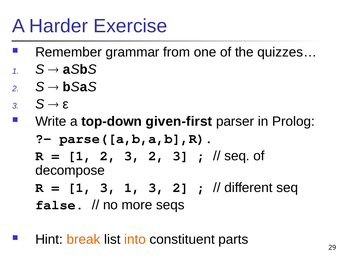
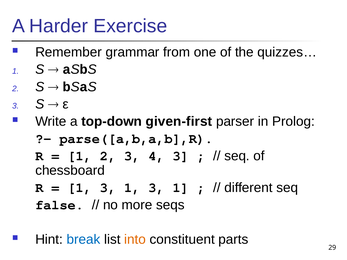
2 3 2: 2 -> 4
decompose: decompose -> chessboard
3 1 3 2: 2 -> 1
break colour: orange -> blue
